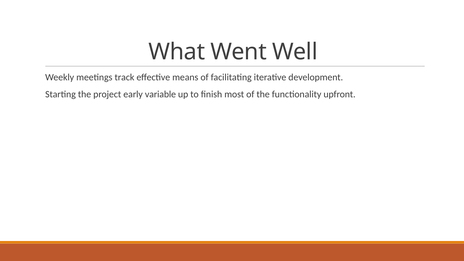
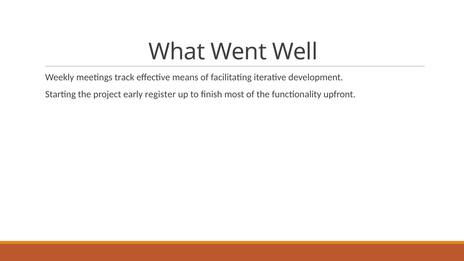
variable: variable -> register
